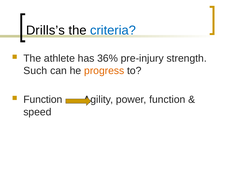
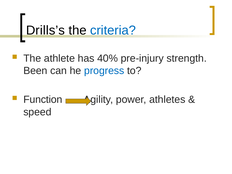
36%: 36% -> 40%
Such: Such -> Been
progress colour: orange -> blue
power function: function -> athletes
